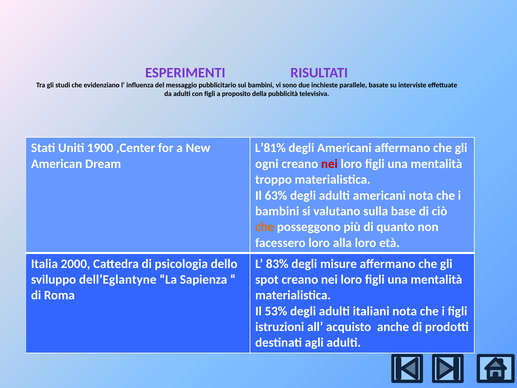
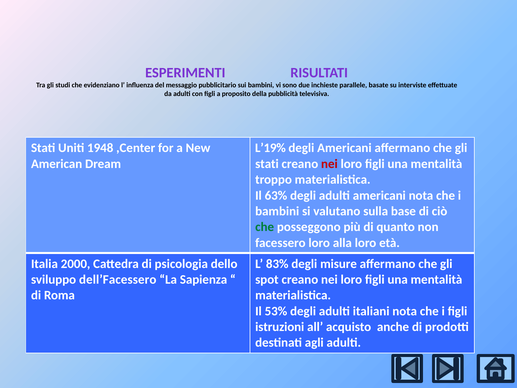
1900: 1900 -> 1948
L’81%: L’81% -> L’19%
ogni at (267, 164): ogni -> stati
che at (265, 227) colour: orange -> green
dell’Eglantyne: dell’Eglantyne -> dell’Facessero
